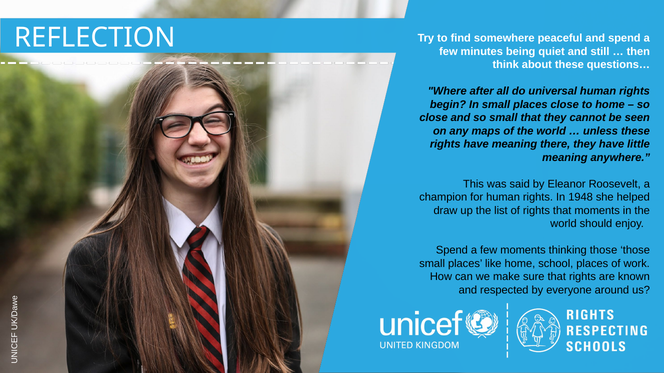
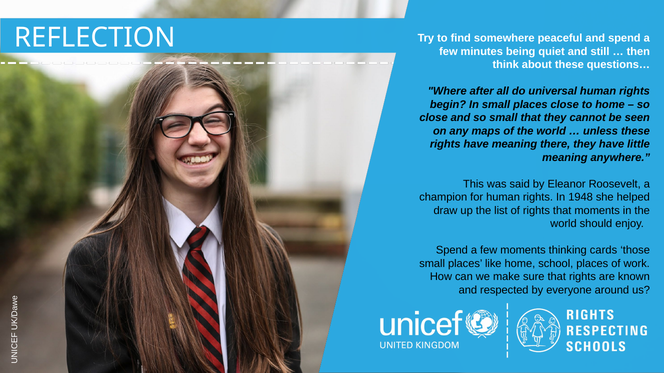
thinking those: those -> cards
